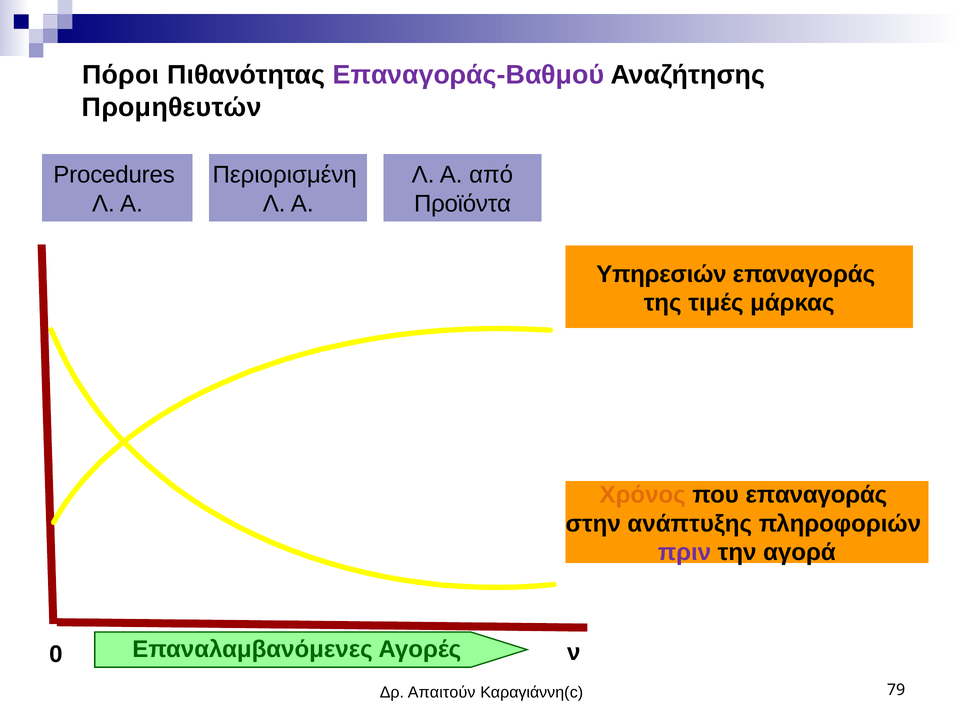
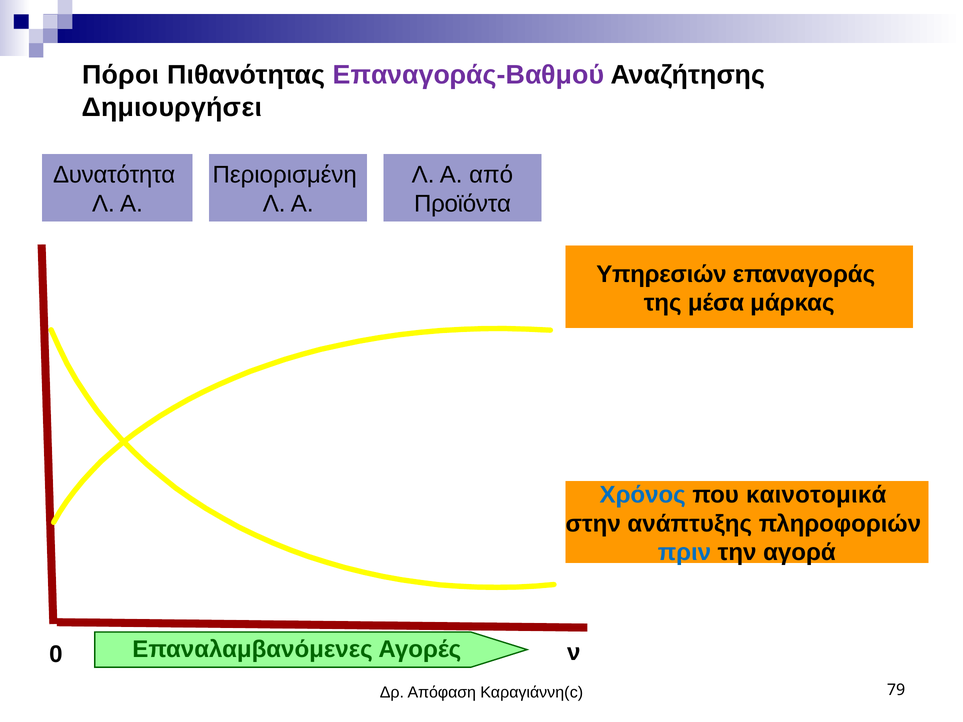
Προμηθευτών: Προμηθευτών -> Δημιουργήσει
Procedures: Procedures -> Δυνατότητα
τιμές: τιμές -> μέσα
Χρόνος colour: orange -> blue
που επαναγοράς: επαναγοράς -> καινοτομικά
πριν colour: purple -> blue
Απαιτούν: Απαιτούν -> Απόφαση
